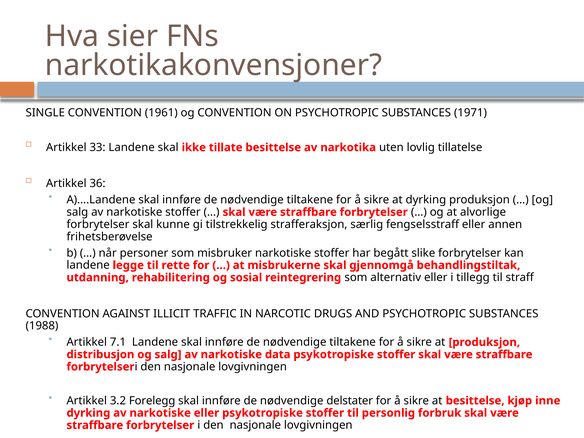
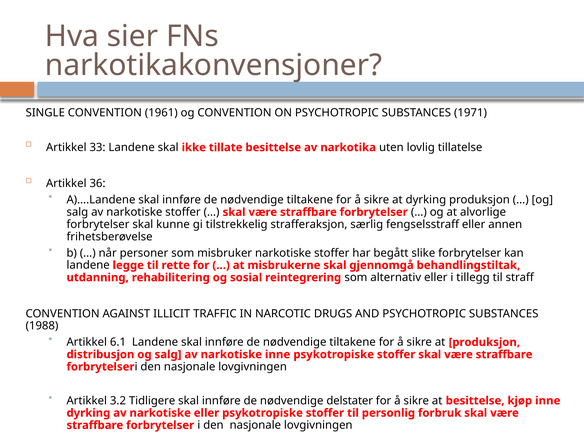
7.1: 7.1 -> 6.1
narkotiske data: data -> inne
Forelegg: Forelegg -> Tidligere
